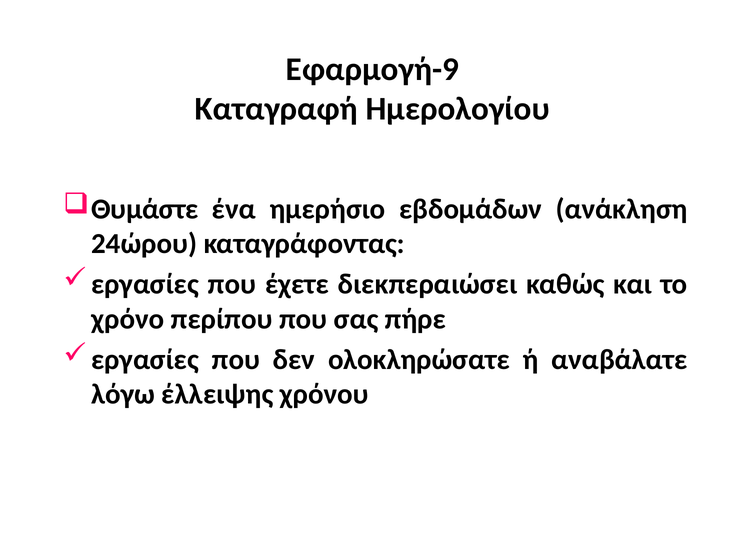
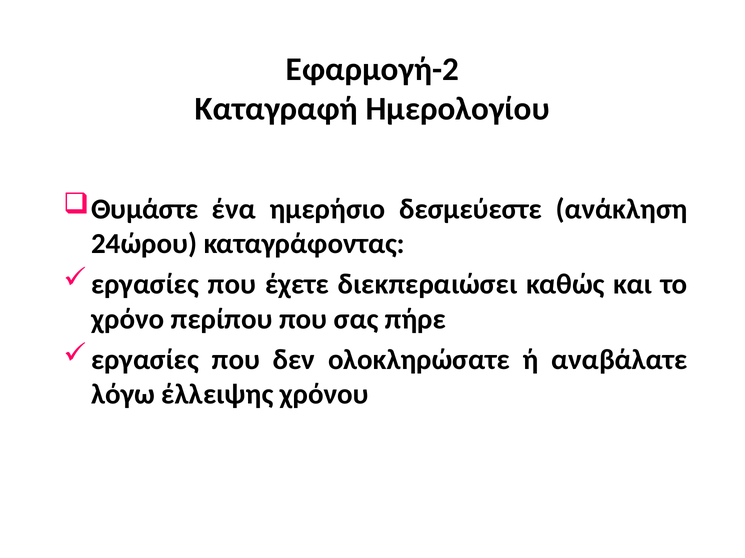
Εφαρμογή-9: Εφαρμογή-9 -> Εφαρμογή-2
εβδομάδων: εβδομάδων -> δεσμεύεστε
